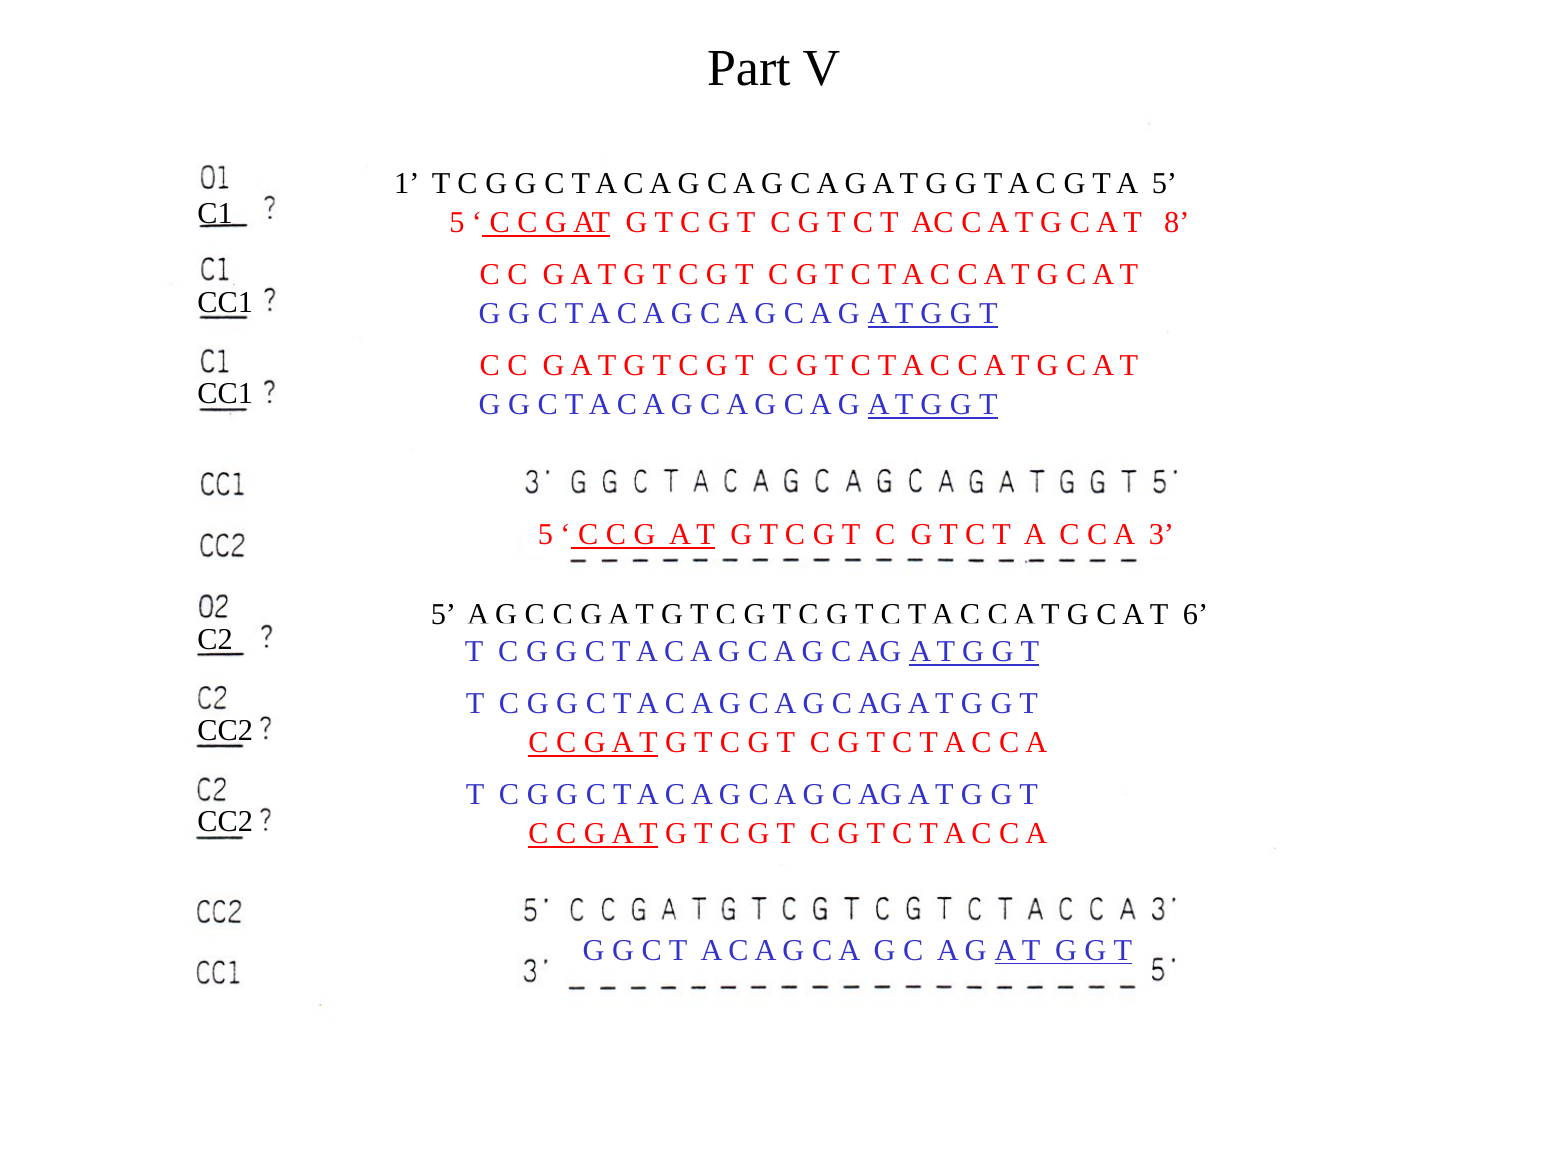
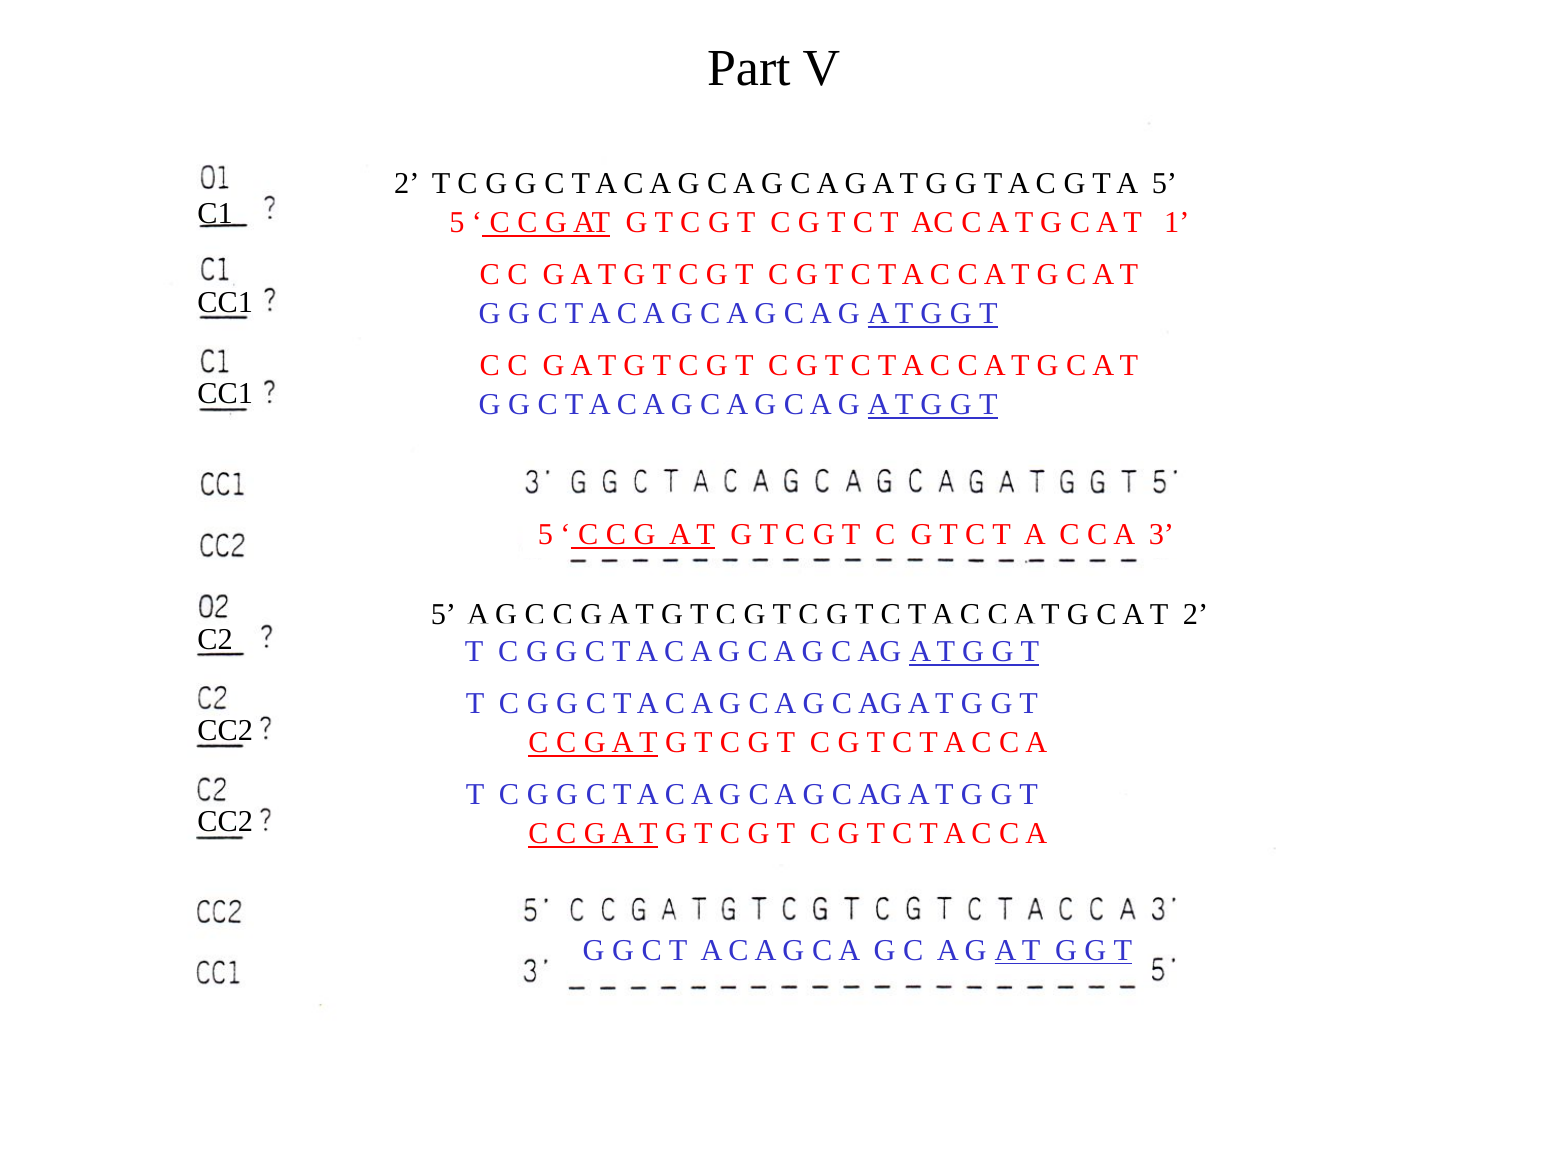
1 at (407, 184): 1 -> 2
8: 8 -> 1
T 6: 6 -> 2
